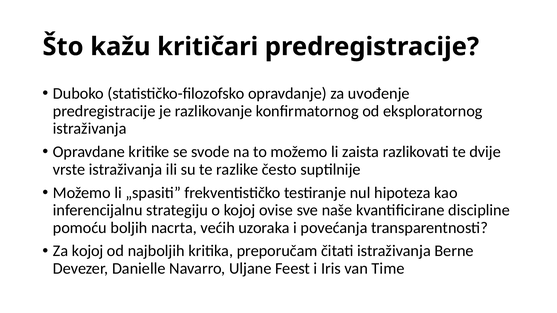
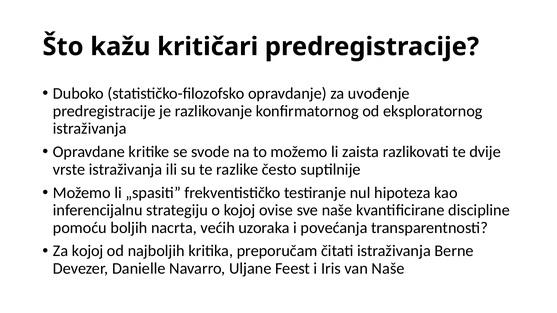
van Time: Time -> Naše
